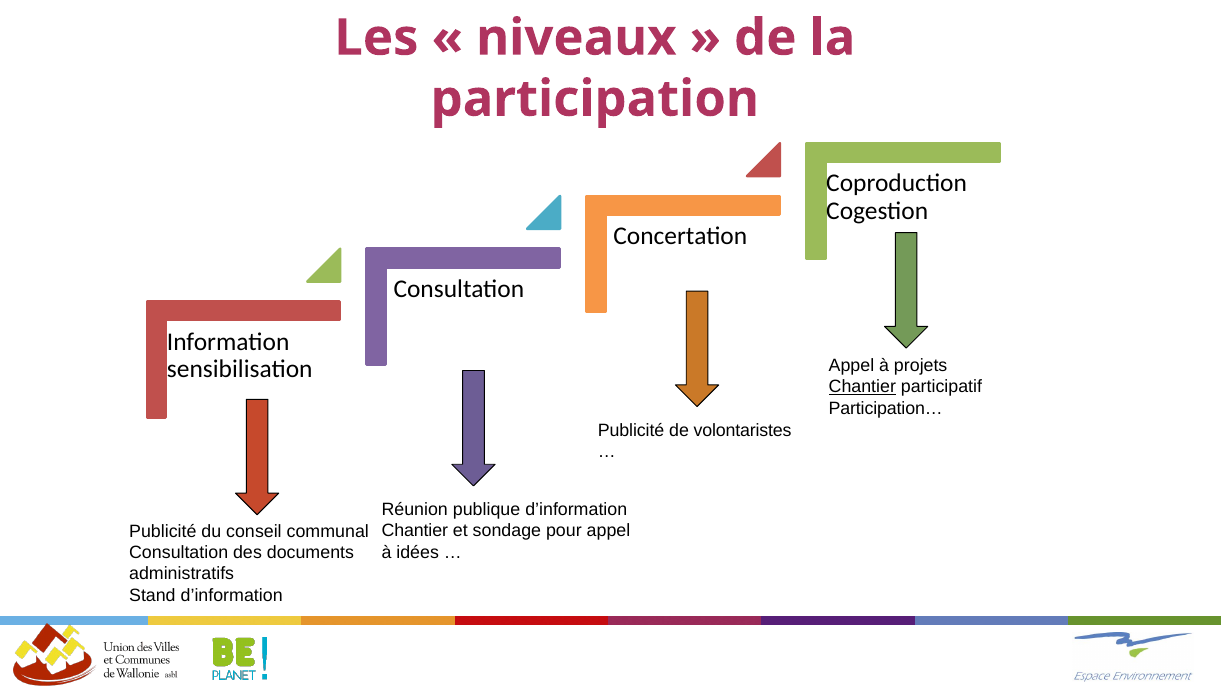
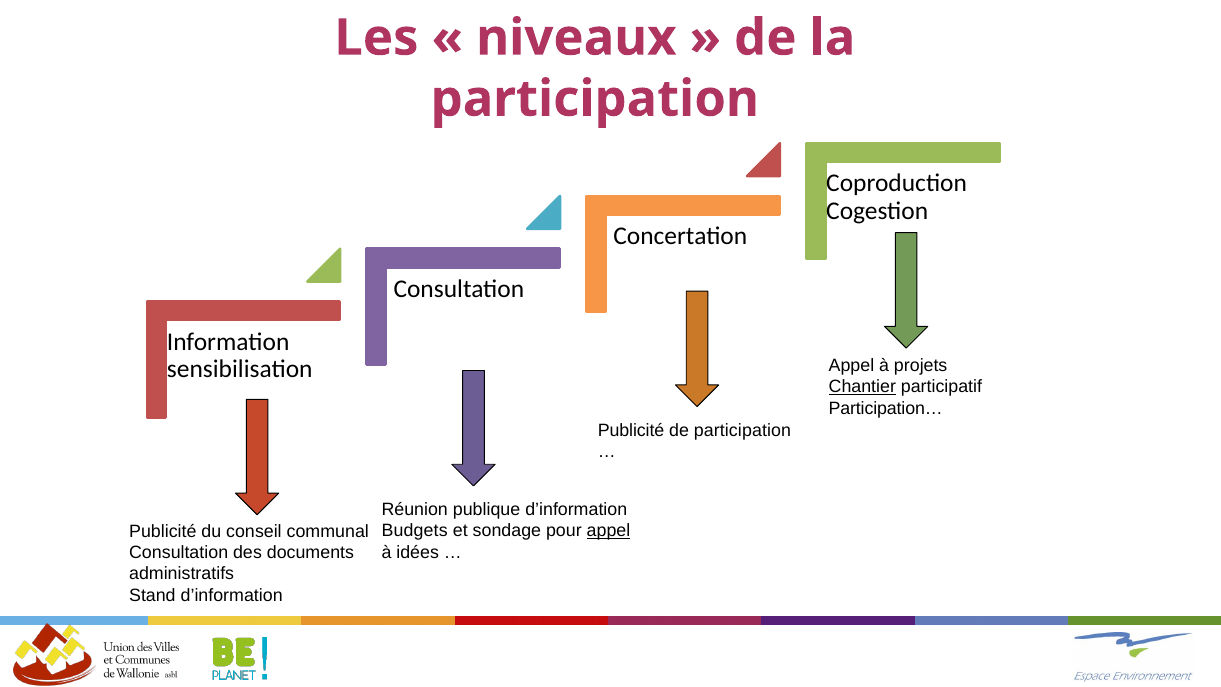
de volontaristes: volontaristes -> participation
Chantier at (415, 531): Chantier -> Budgets
appel at (608, 531) underline: none -> present
